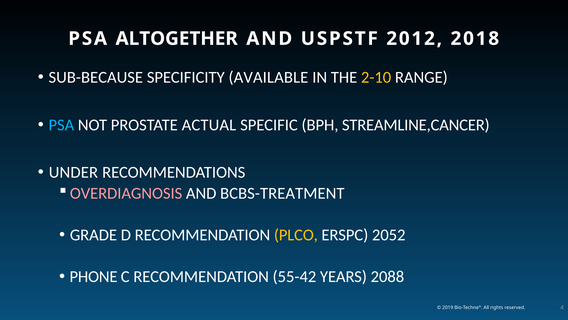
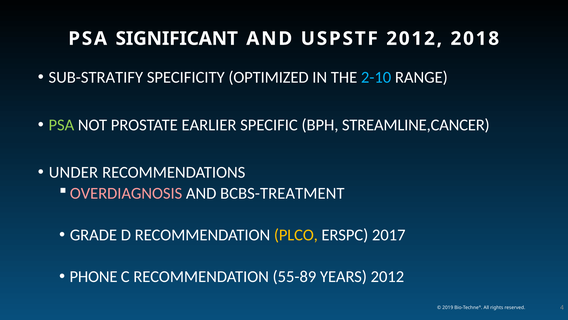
ALTOGETHER: ALTOGETHER -> SIGNIFICANT
SUB-BECAUSE: SUB-BECAUSE -> SUB-STRATIFY
AVAILABLE: AVAILABLE -> OPTIMIZED
2-10 colour: yellow -> light blue
PSA at (61, 125) colour: light blue -> light green
ACTUAL: ACTUAL -> EARLIER
2052: 2052 -> 2017
55-42: 55-42 -> 55-89
YEARS 2088: 2088 -> 2012
